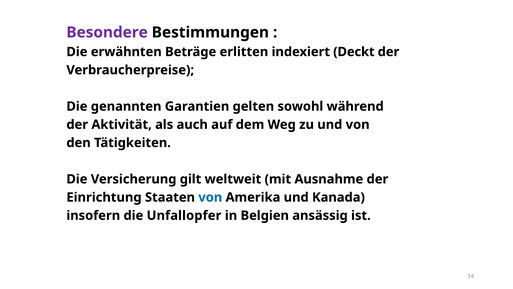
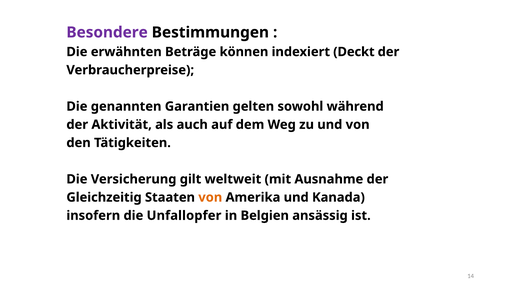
erlitten: erlitten -> können
Einrichtung: Einrichtung -> Gleichzeitig
von at (210, 197) colour: blue -> orange
